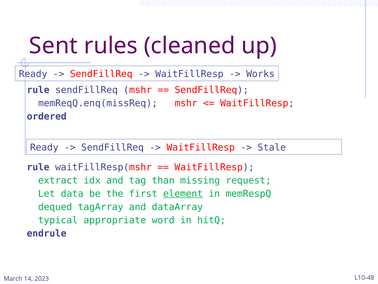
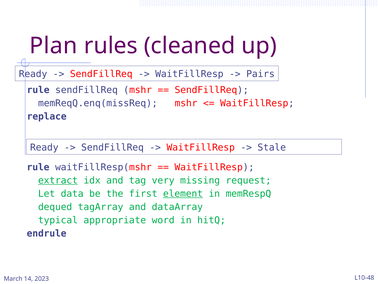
Sent: Sent -> Plan
Works: Works -> Pairs
ordered: ordered -> replace
extract underline: none -> present
than: than -> very
